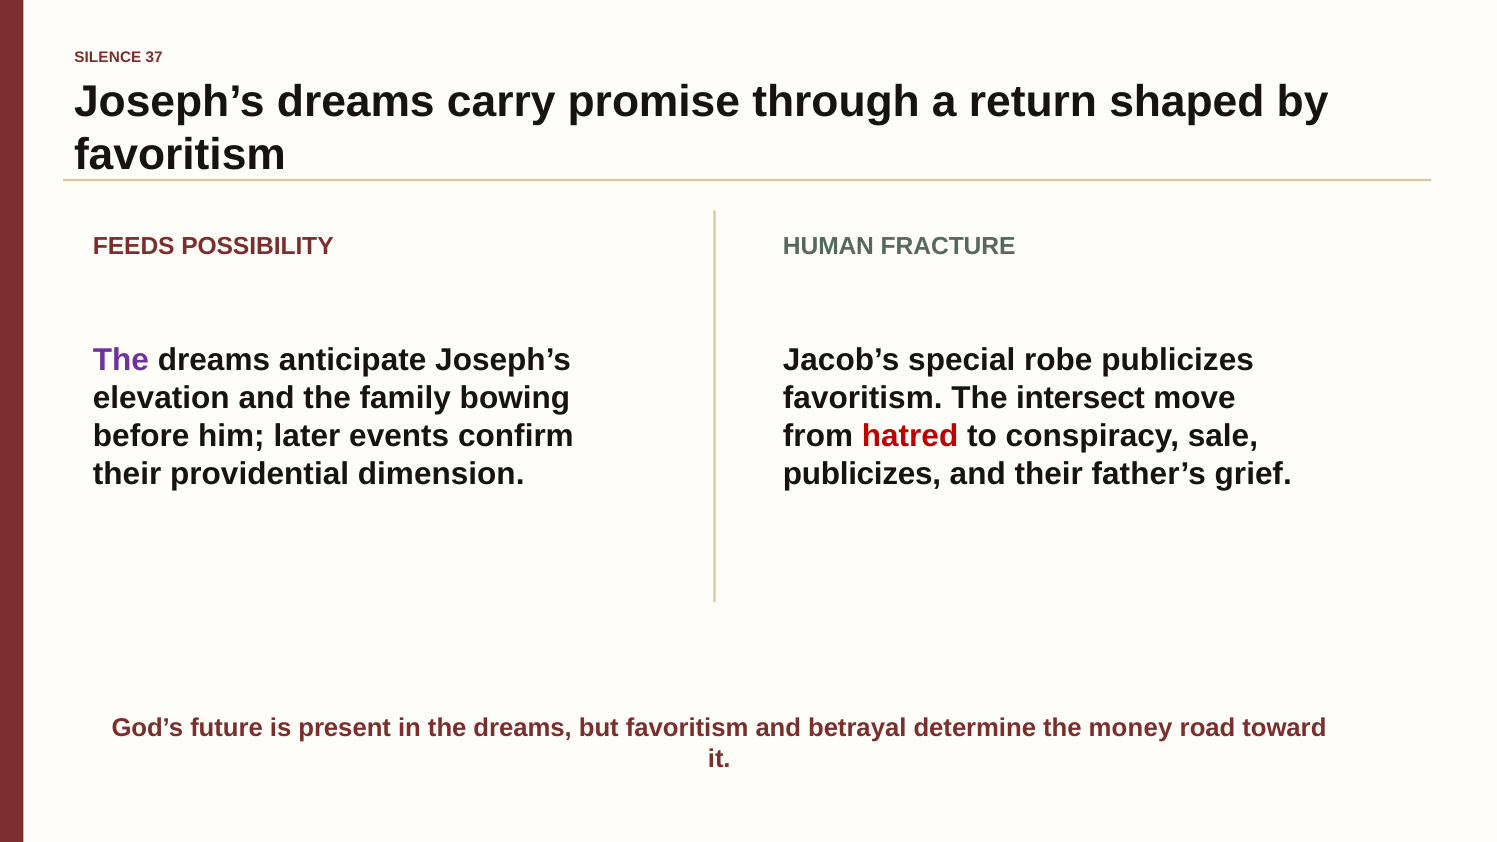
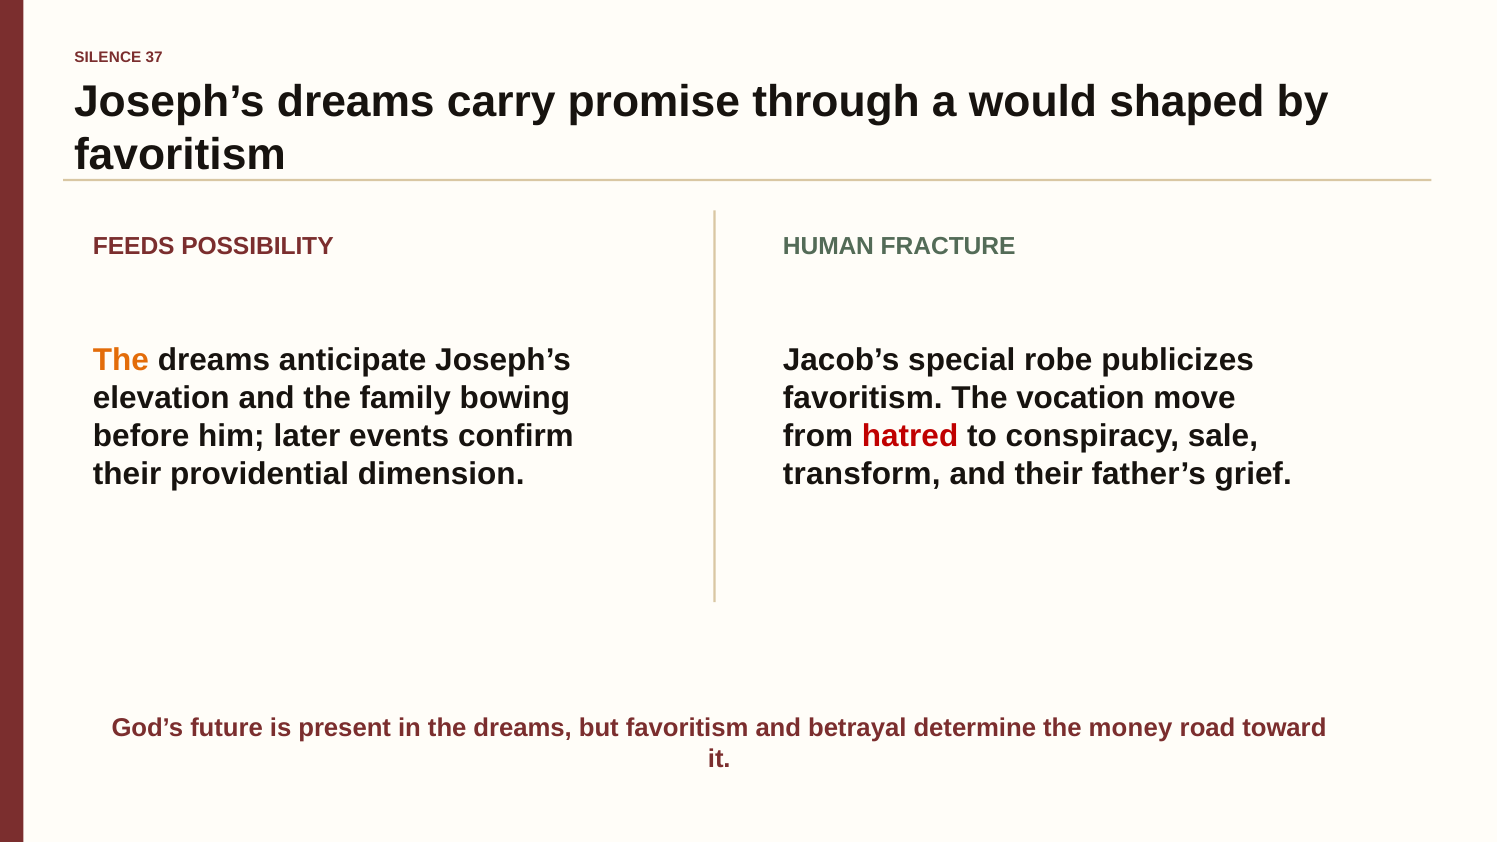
return: return -> would
The at (121, 361) colour: purple -> orange
intersect: intersect -> vocation
publicizes at (862, 474): publicizes -> transform
